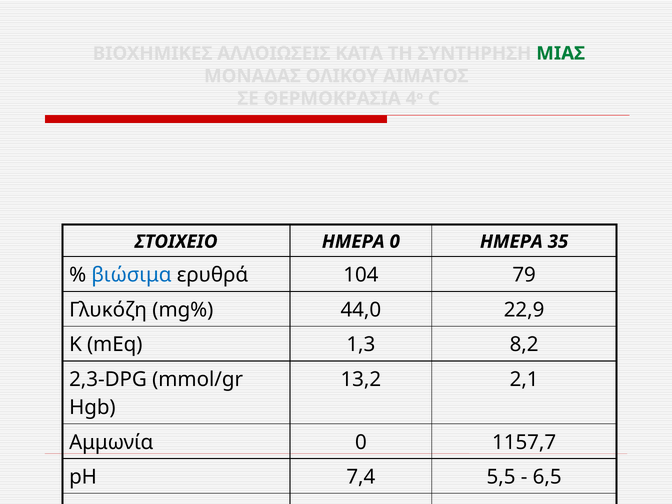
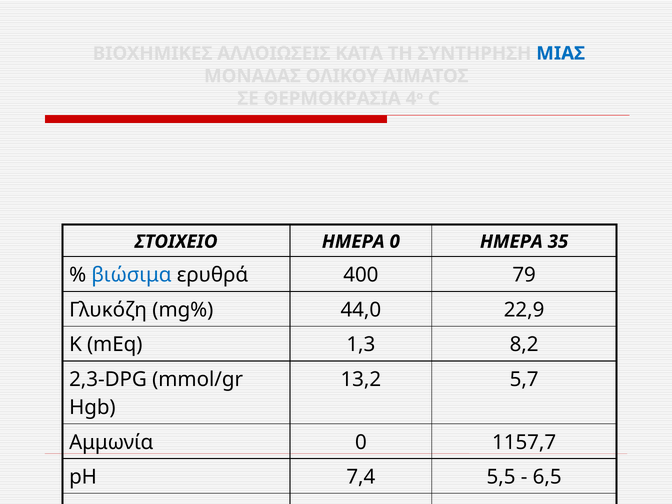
ΜΙΑΣ colour: green -> blue
104: 104 -> 400
2,1: 2,1 -> 5,7
